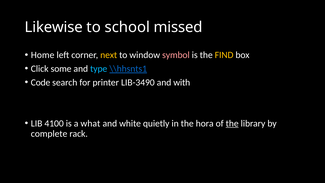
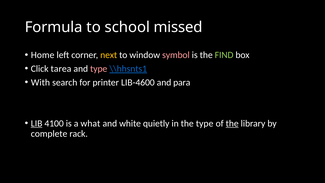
Likewise: Likewise -> Formula
FIND colour: yellow -> light green
some: some -> tarea
type at (99, 69) colour: light blue -> pink
Code: Code -> With
LIB-3490: LIB-3490 -> LIB-4600
with: with -> para
LIB underline: none -> present
the hora: hora -> type
